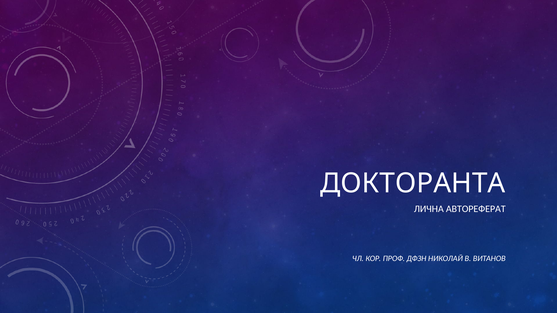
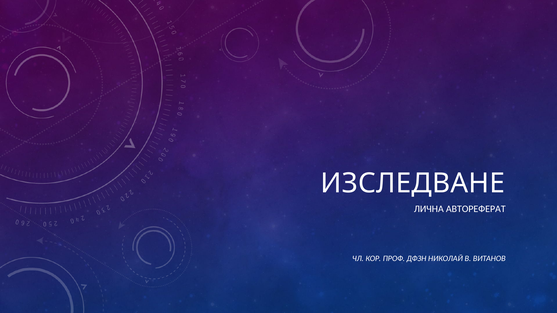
ДОКТОРАНТА: ДОКТОРАНТА -> ИЗСЛЕДВАНЕ
